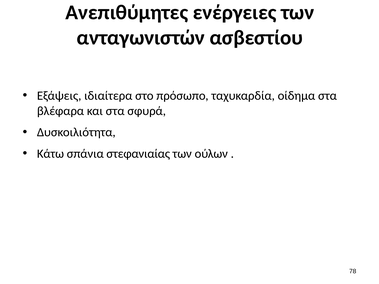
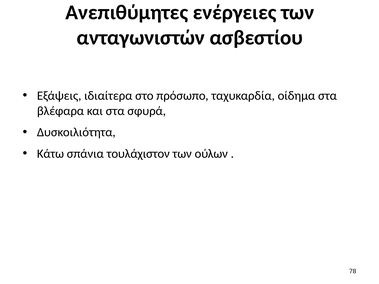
στεφανιαίας: στεφανιαίας -> τουλάχιστον
